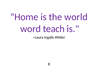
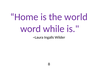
teach: teach -> while
